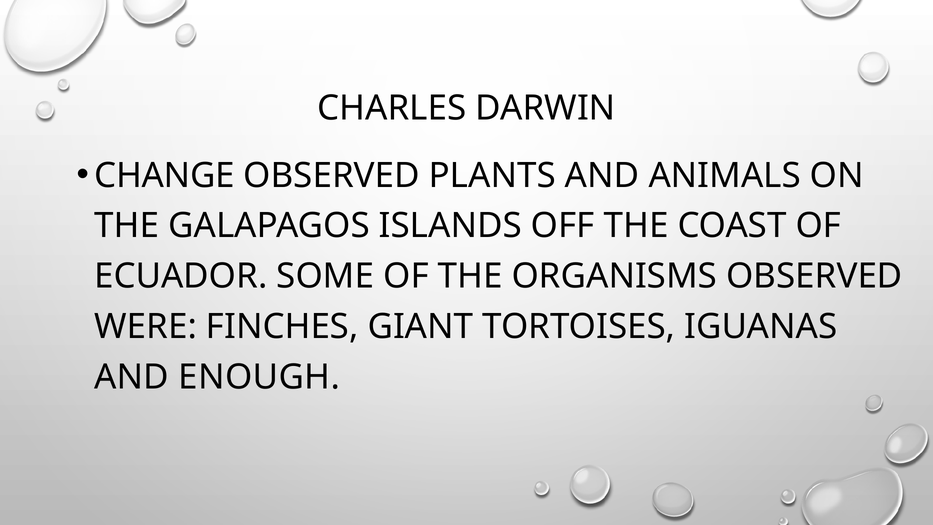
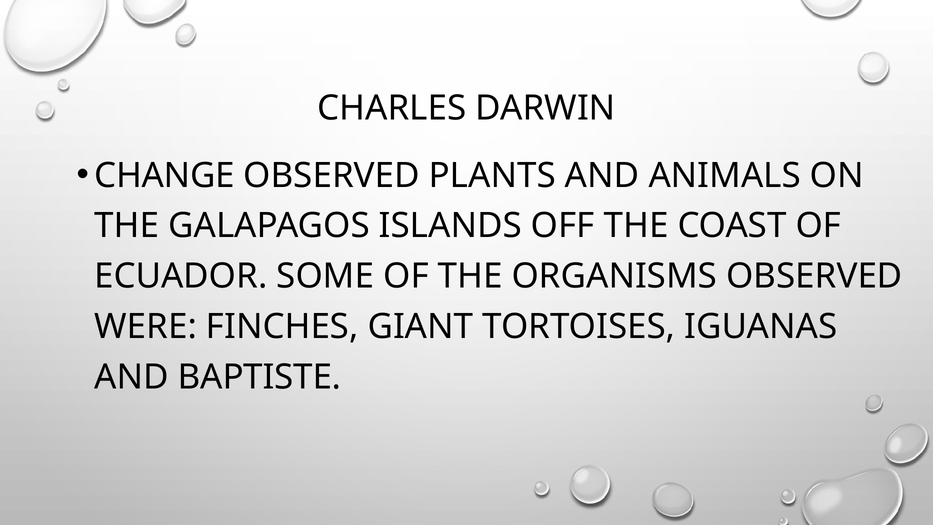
ENOUGH: ENOUGH -> BAPTISTE
